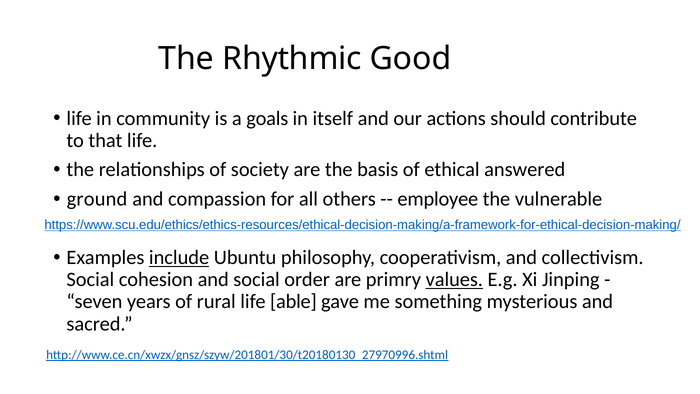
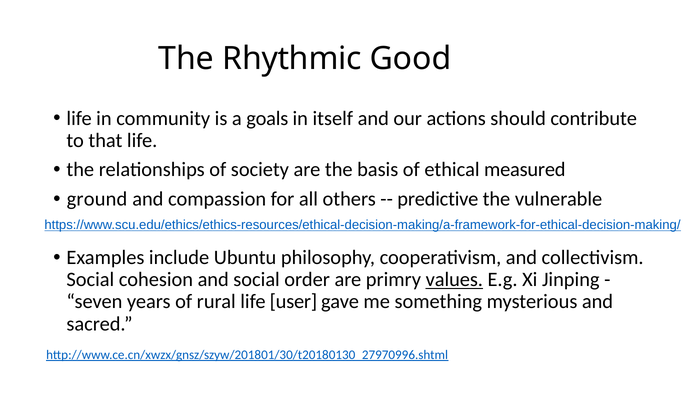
answered: answered -> measured
employee: employee -> predictive
include underline: present -> none
able: able -> user
